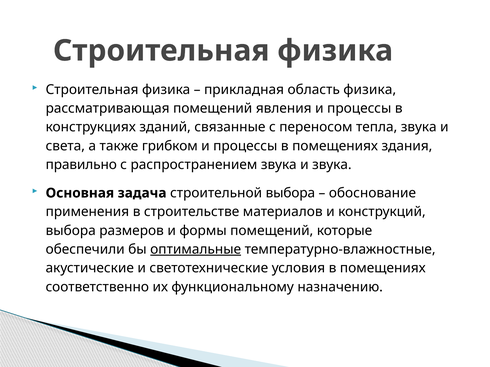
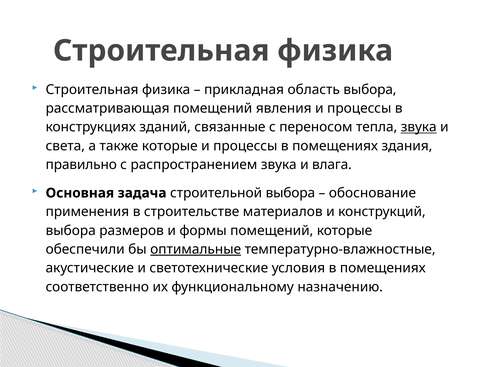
область физика: физика -> выбора
звука at (419, 127) underline: none -> present
также грибком: грибком -> которые
и звука: звука -> влага
